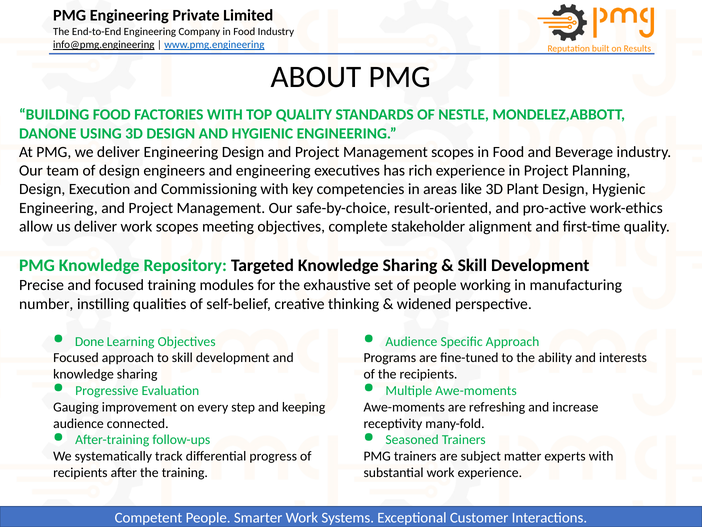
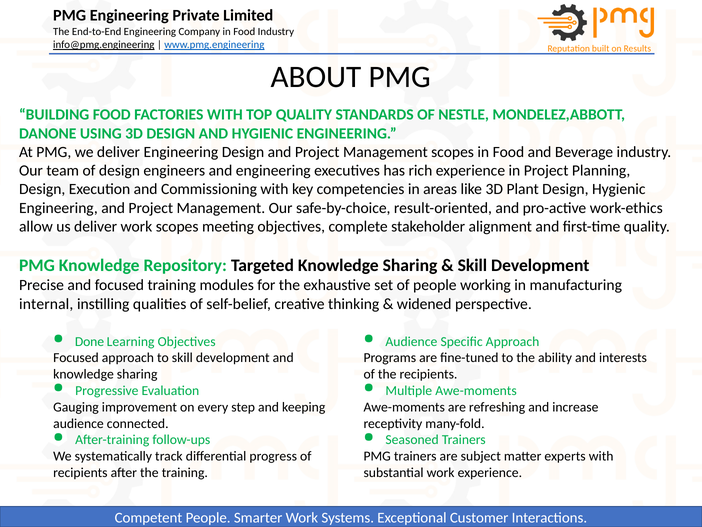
number: number -> internal
